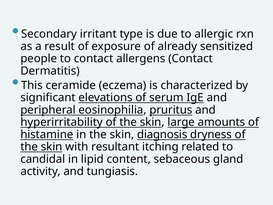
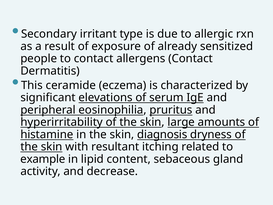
candidal: candidal -> example
tungiasis: tungiasis -> decrease
